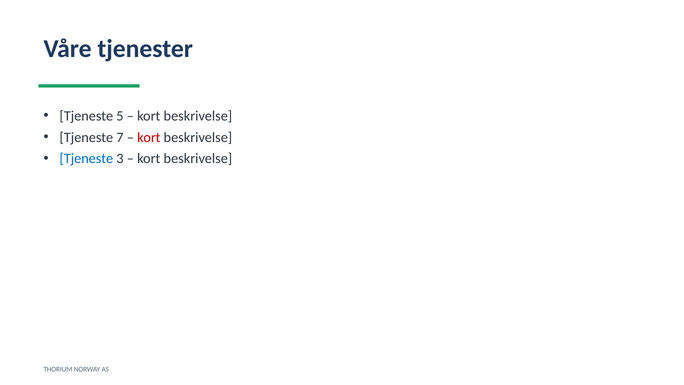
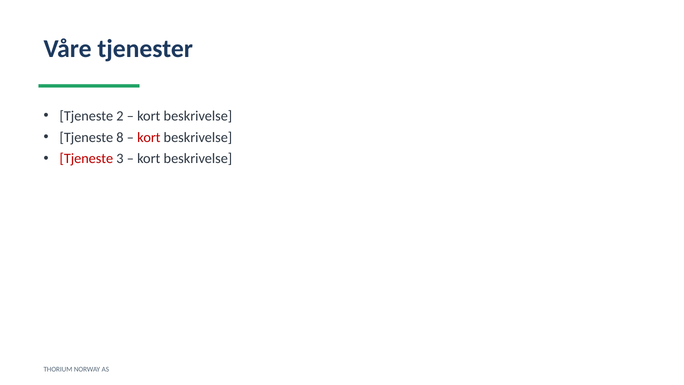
5: 5 -> 2
7: 7 -> 8
Tjeneste at (86, 159) colour: blue -> red
